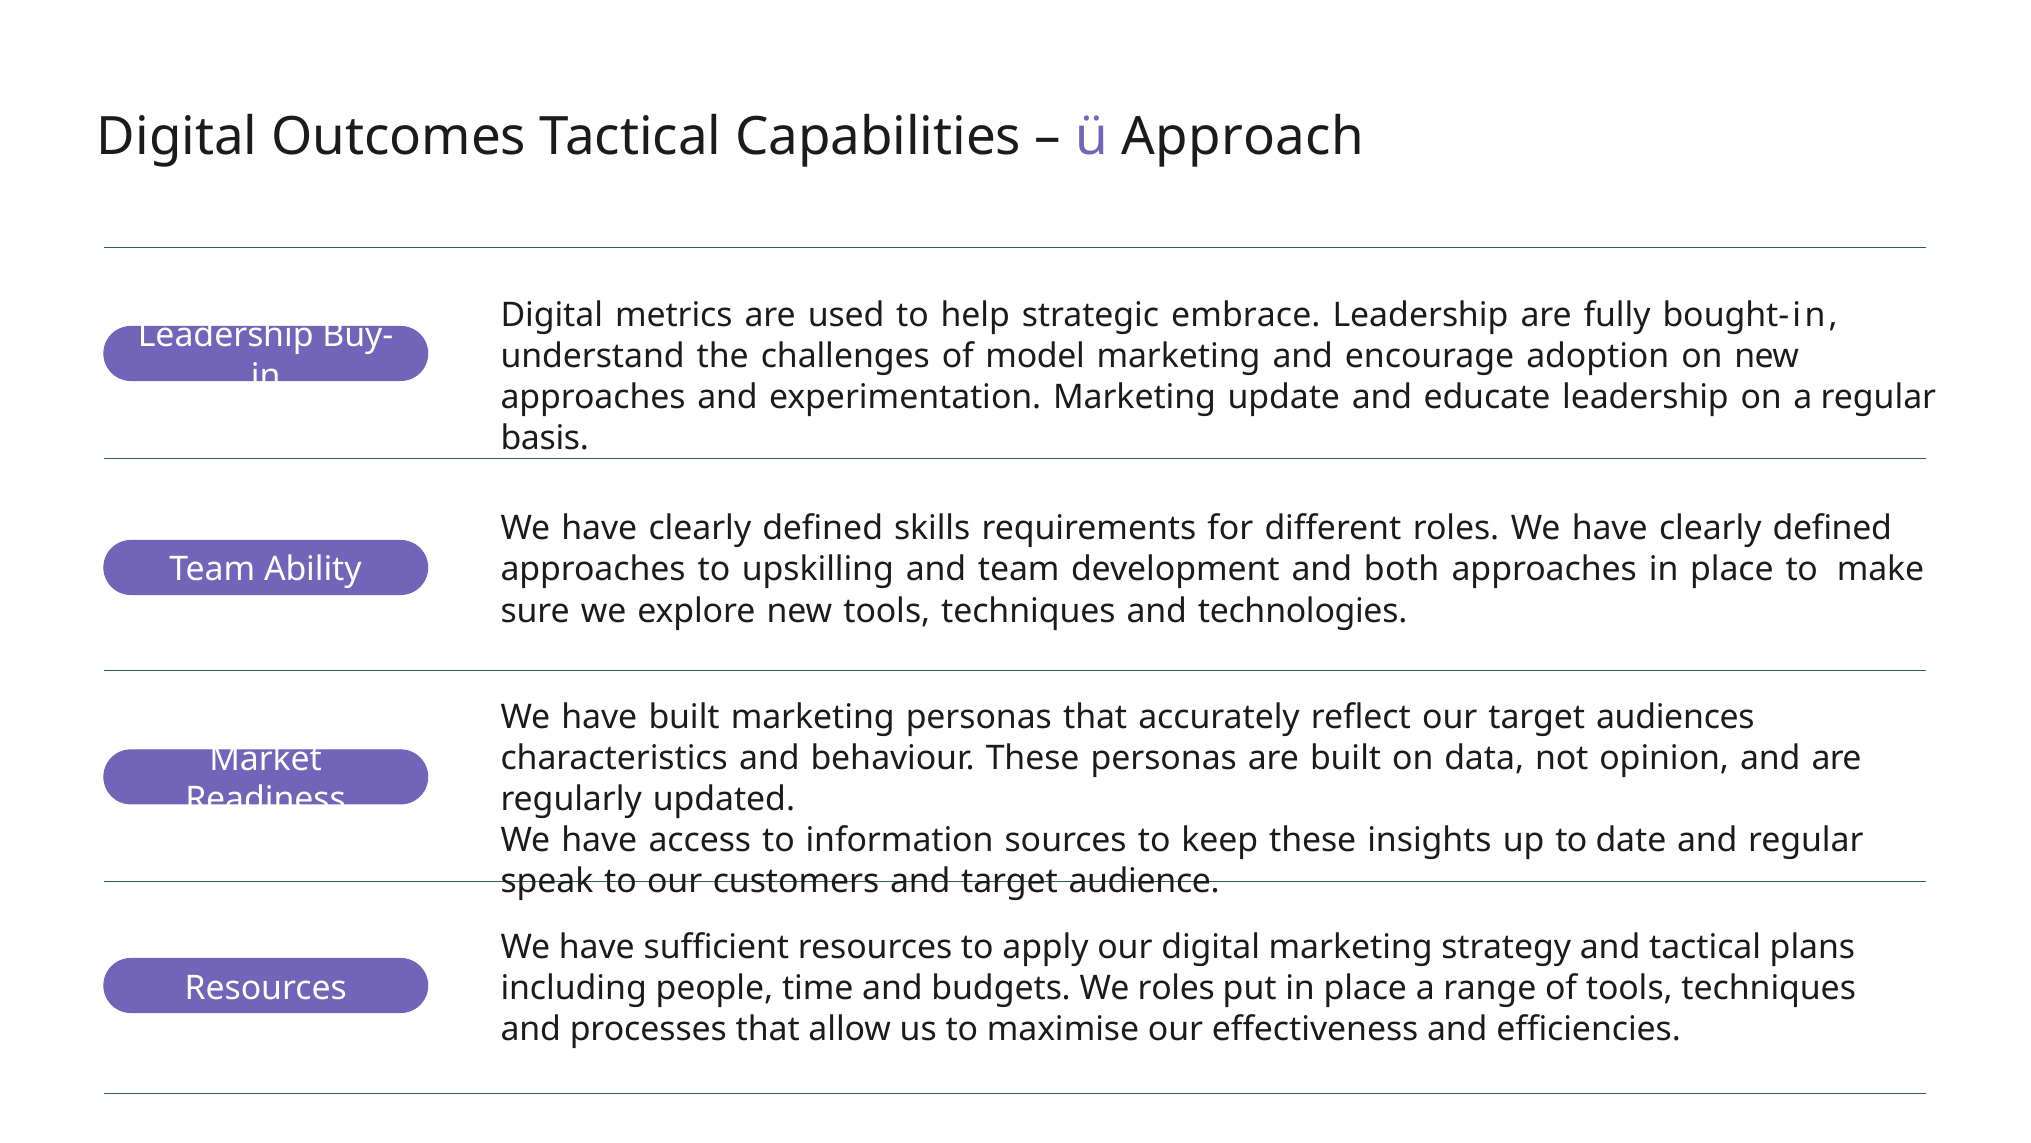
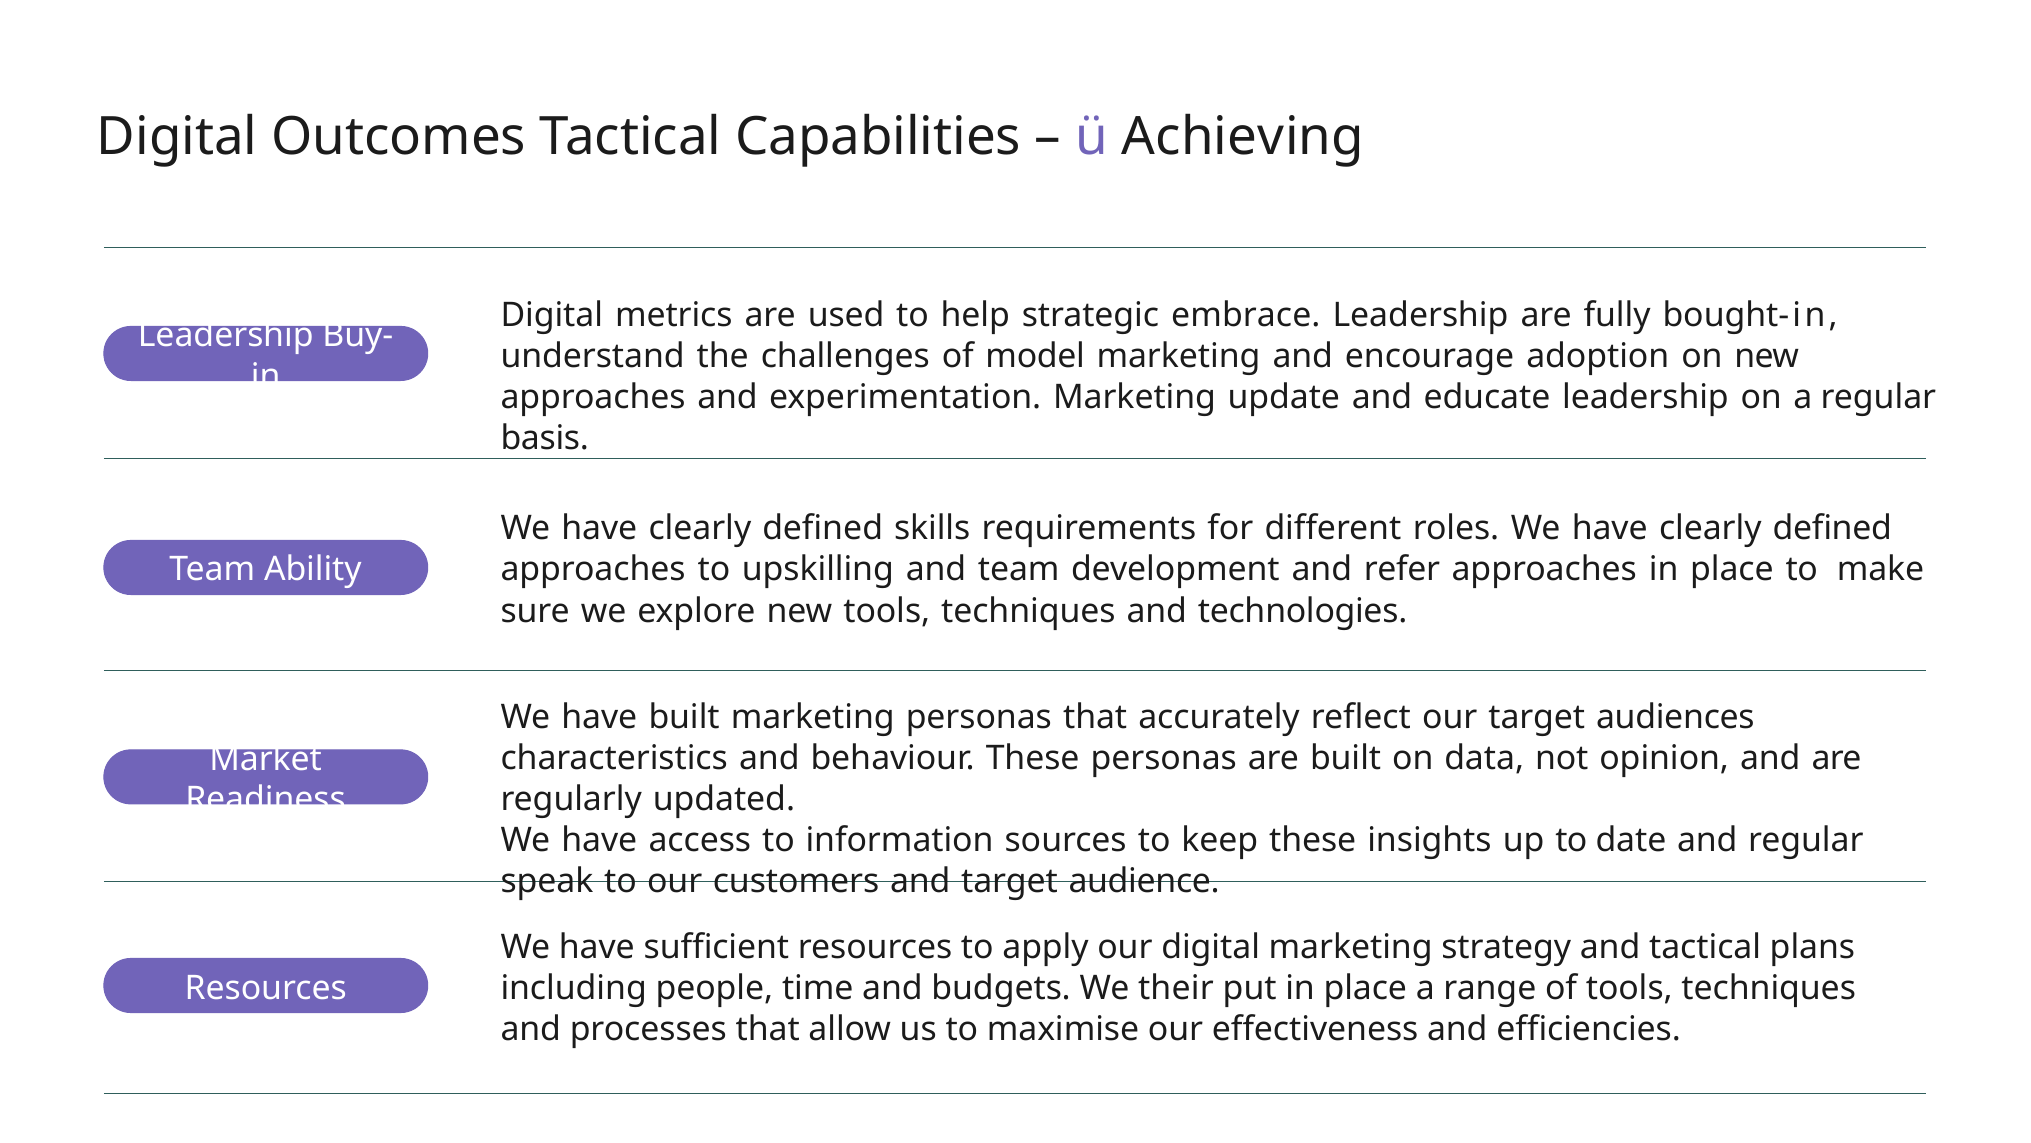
Approach: Approach -> Achieving
both: both -> refer
We roles: roles -> their
